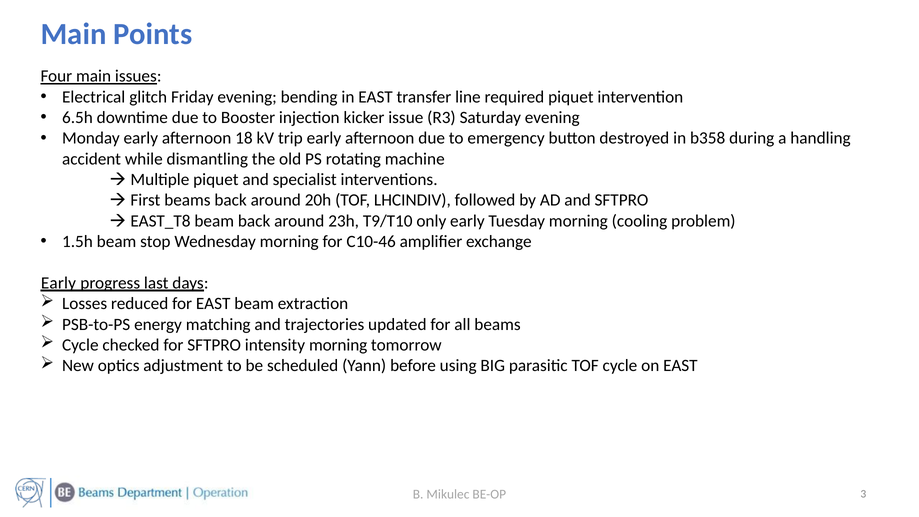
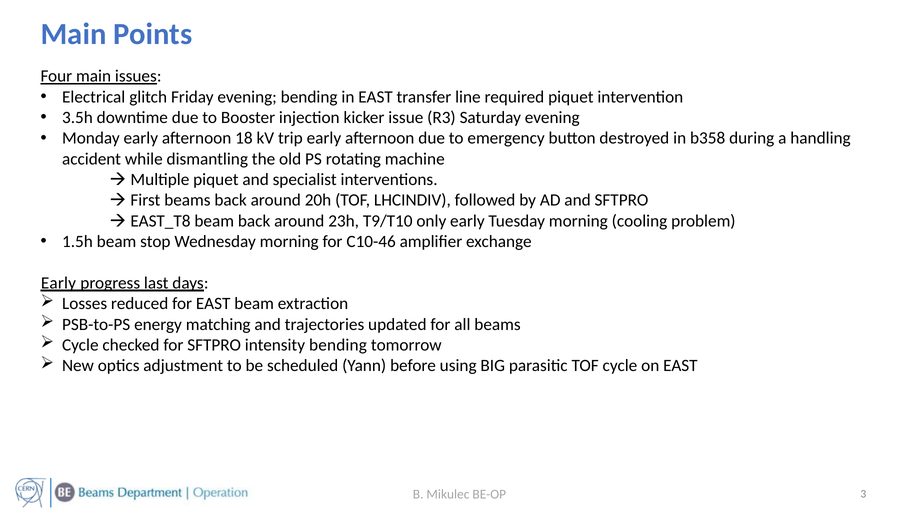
6.5h: 6.5h -> 3.5h
intensity morning: morning -> bending
